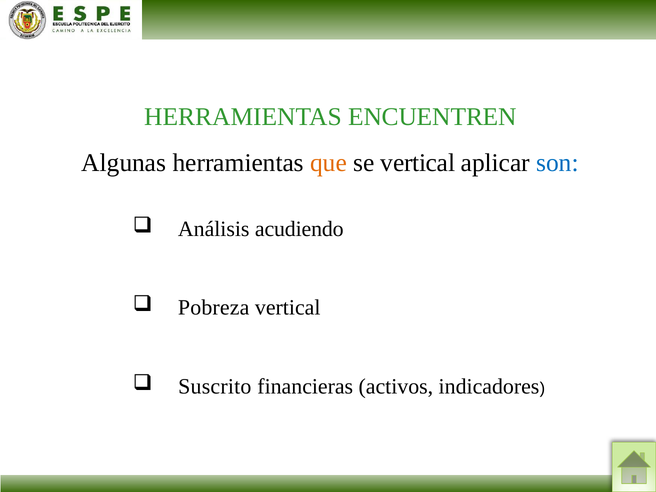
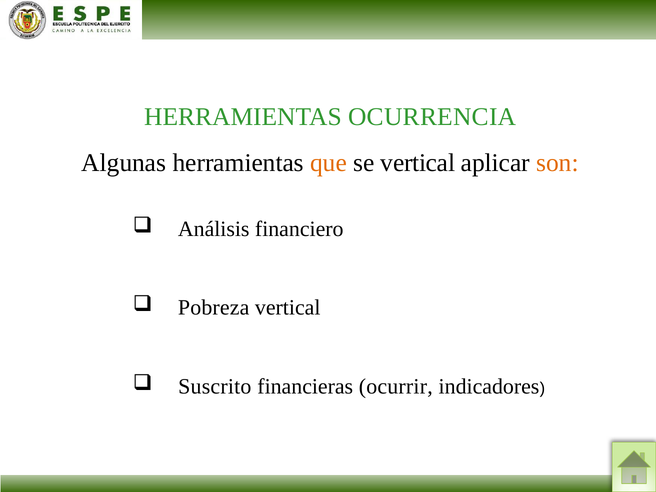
ENCUENTREN: ENCUENTREN -> OCURRENCIA
son colour: blue -> orange
acudiendo: acudiendo -> financiero
activos: activos -> ocurrir
